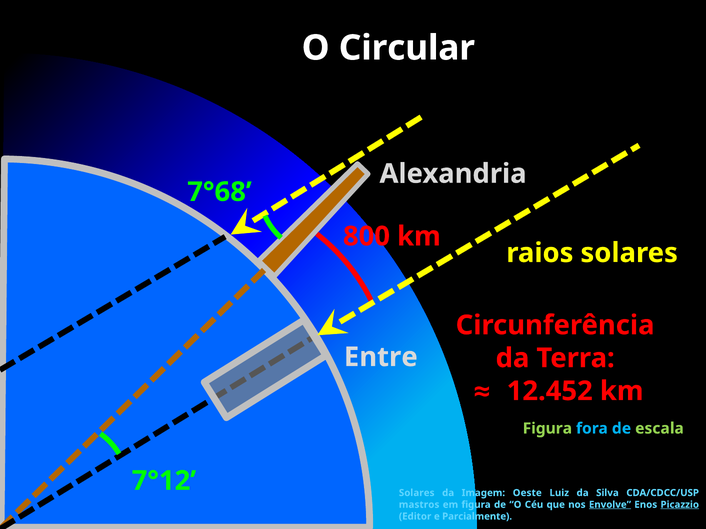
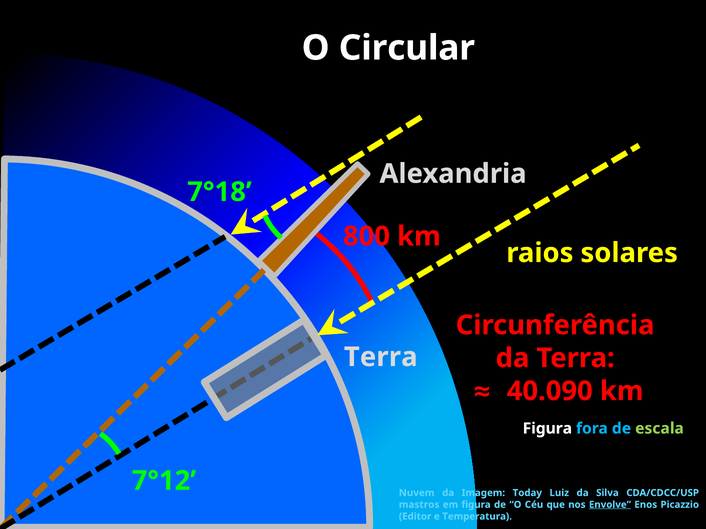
7°68: 7°68 -> 7°18
Entre at (381, 357): Entre -> Terra
12.452: 12.452 -> 40.090
Figura at (547, 429) colour: light green -> white
Solares at (417, 493): Solares -> Nuvem
Oeste: Oeste -> Today
Picazzio underline: present -> none
Parcialmente: Parcialmente -> Temperatura
